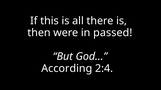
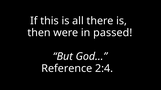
According: According -> Reference
